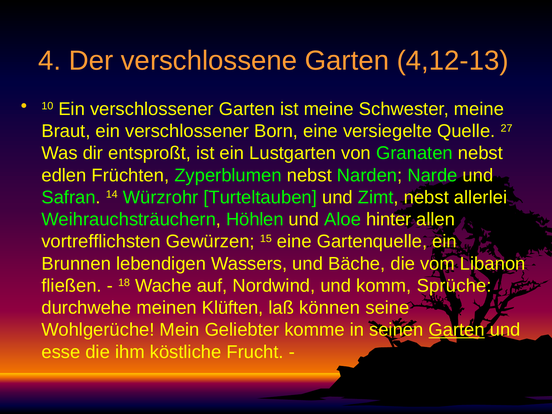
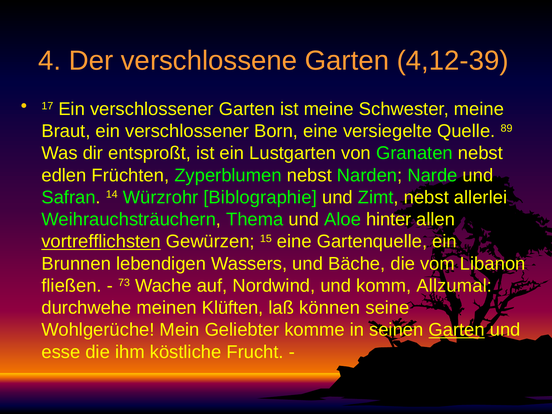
4,12-13: 4,12-13 -> 4,12-39
10: 10 -> 17
27: 27 -> 89
Turteltauben: Turteltauben -> Biblographie
Höhlen: Höhlen -> Thema
vortrefflichsten underline: none -> present
18: 18 -> 73
Sprüche: Sprüche -> Allzumal
